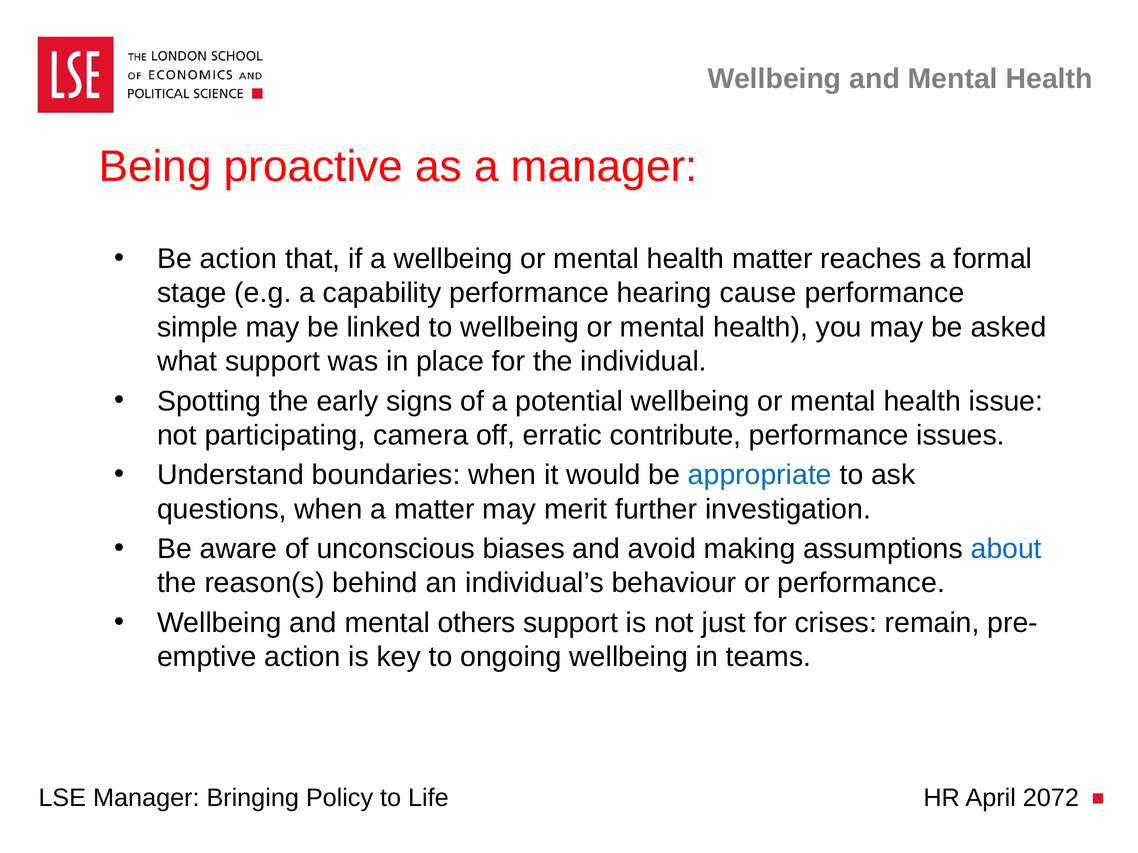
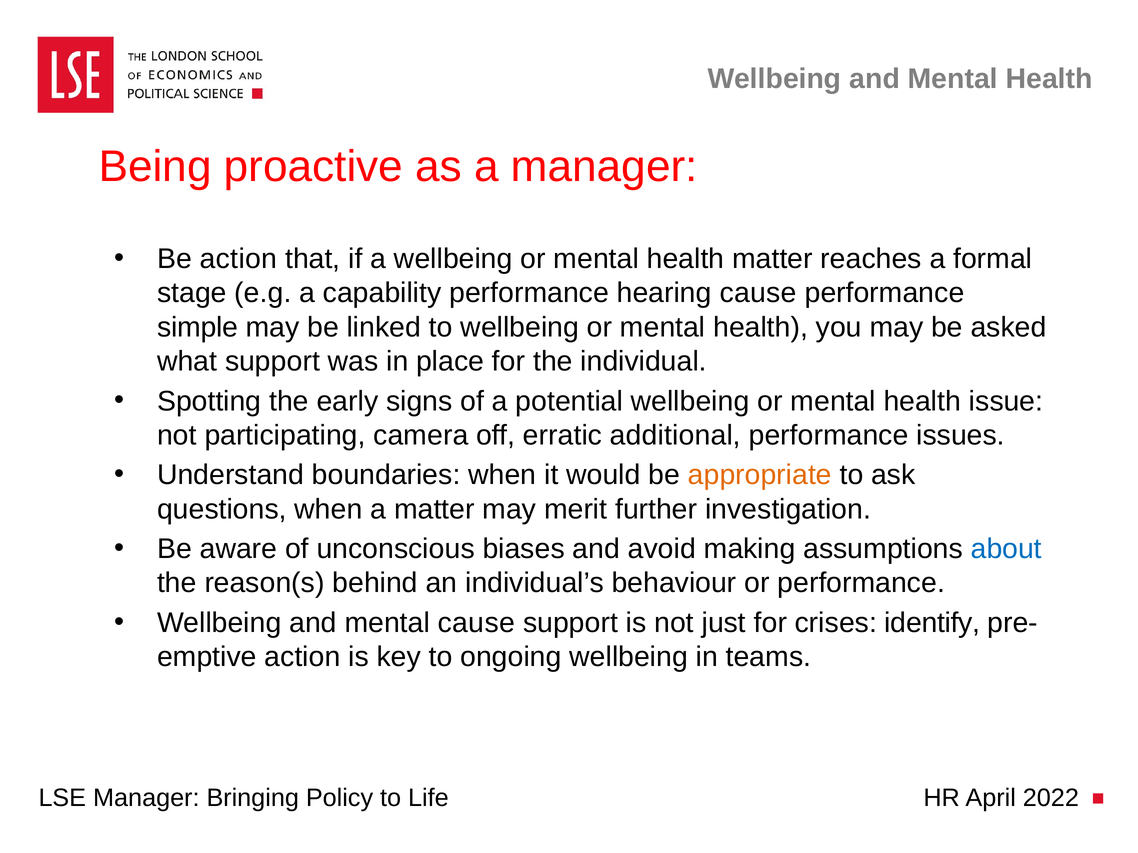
contribute: contribute -> additional
appropriate colour: blue -> orange
mental others: others -> cause
remain: remain -> identify
2072: 2072 -> 2022
